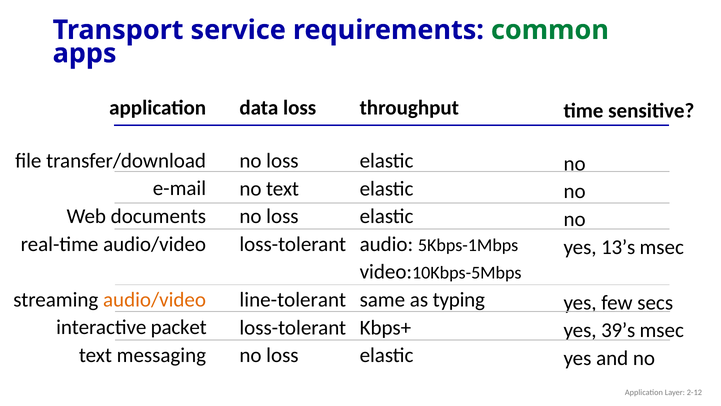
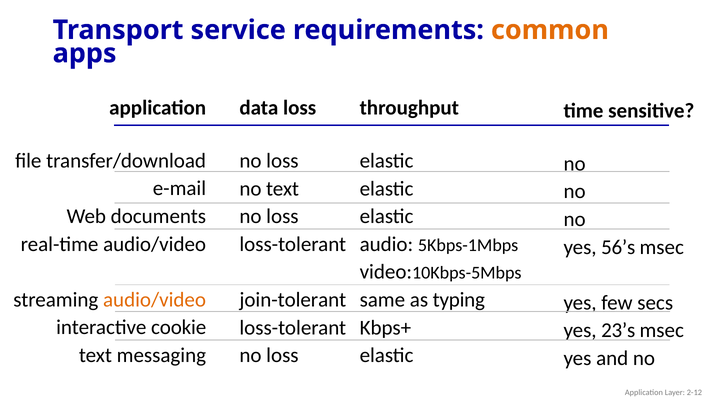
common colour: green -> orange
13’s: 13’s -> 56’s
line-tolerant: line-tolerant -> join-tolerant
packet: packet -> cookie
39’s: 39’s -> 23’s
